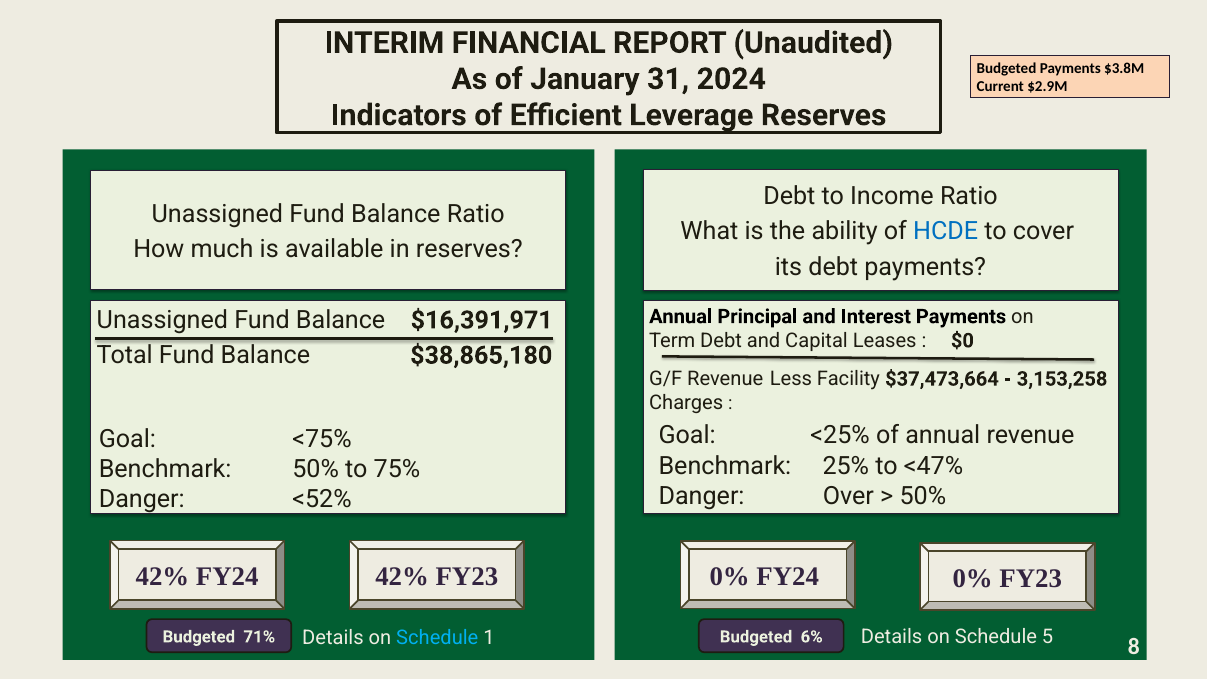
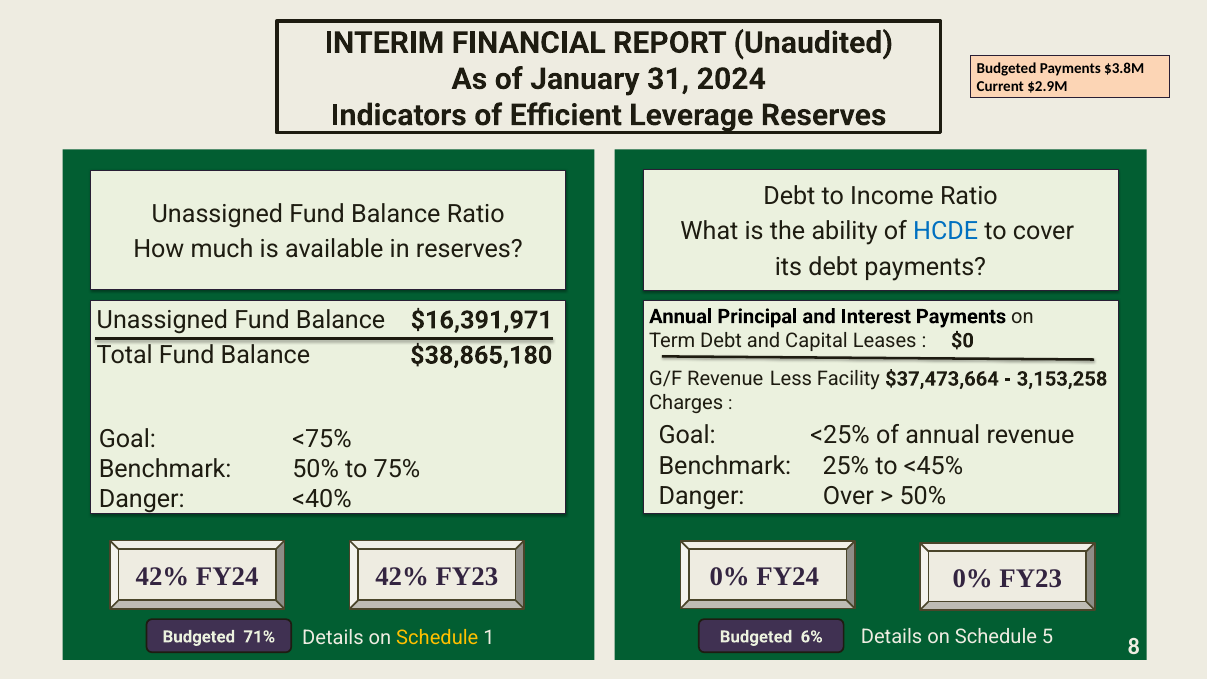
<47%: <47% -> <45%
<52%: <52% -> <40%
Schedule at (437, 638) colour: light blue -> yellow
